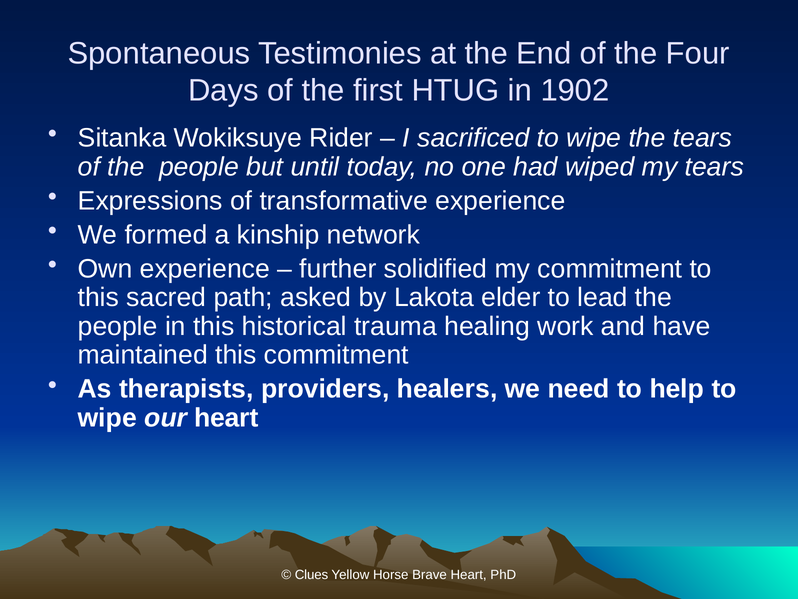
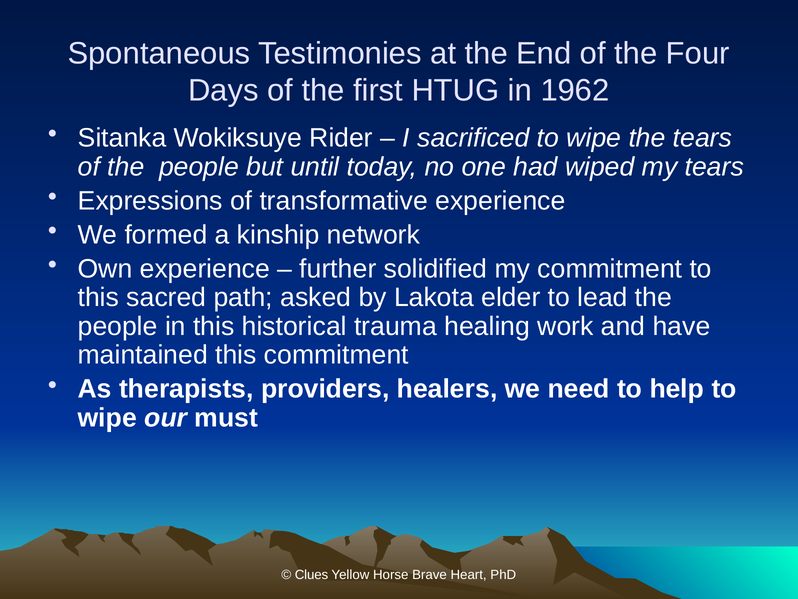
1902: 1902 -> 1962
our heart: heart -> must
